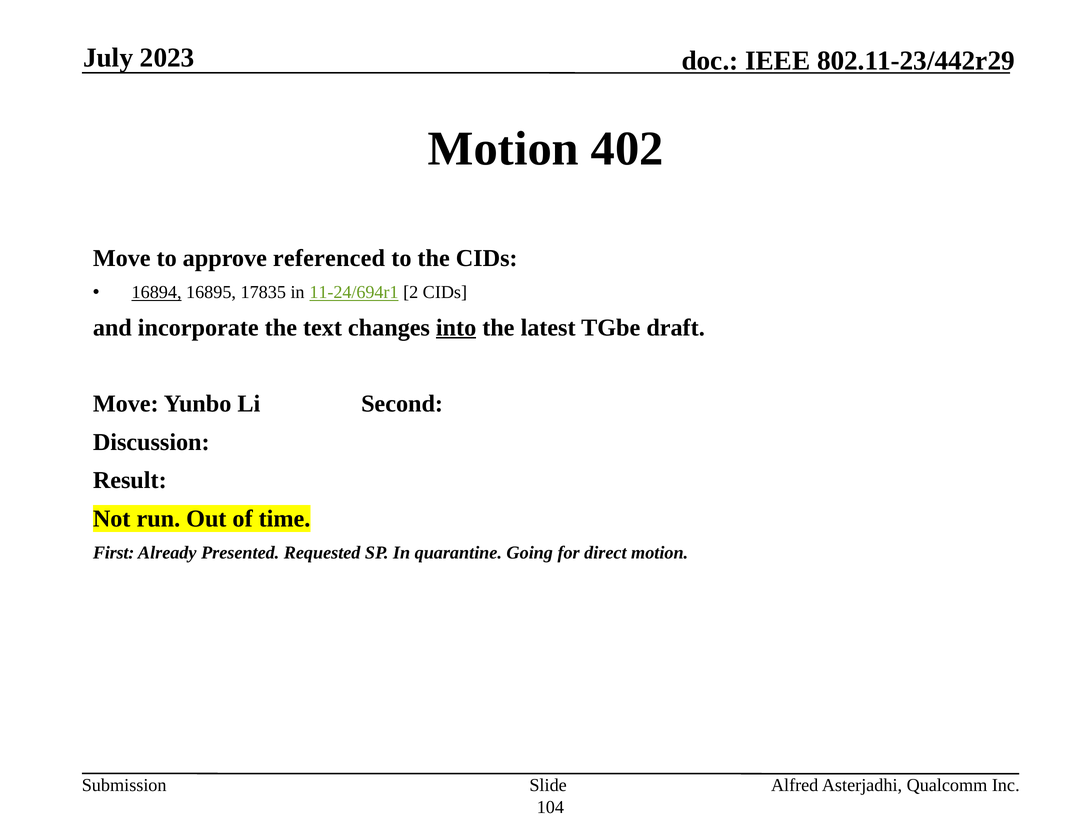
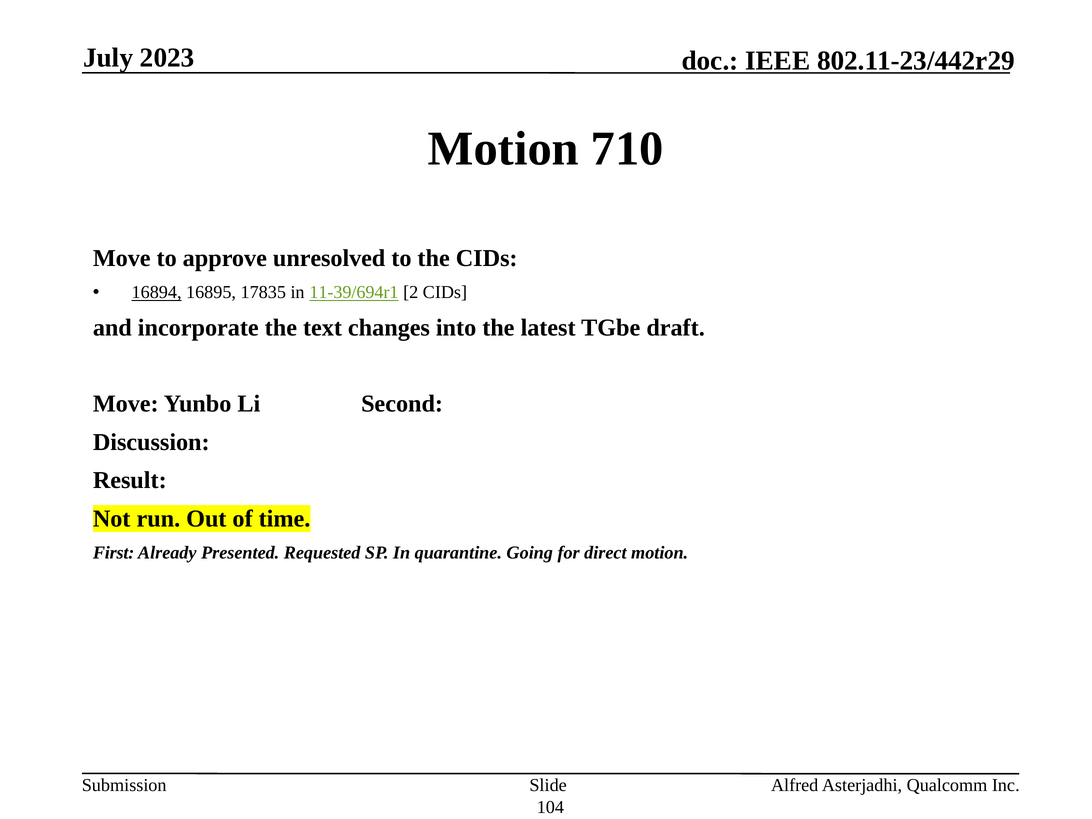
402: 402 -> 710
referenced: referenced -> unresolved
11-24/694r1: 11-24/694r1 -> 11-39/694r1
into underline: present -> none
